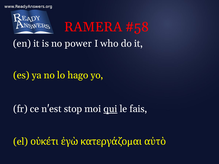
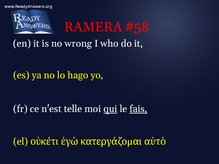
power: power -> wrong
stop: stop -> telle
fais underline: none -> present
